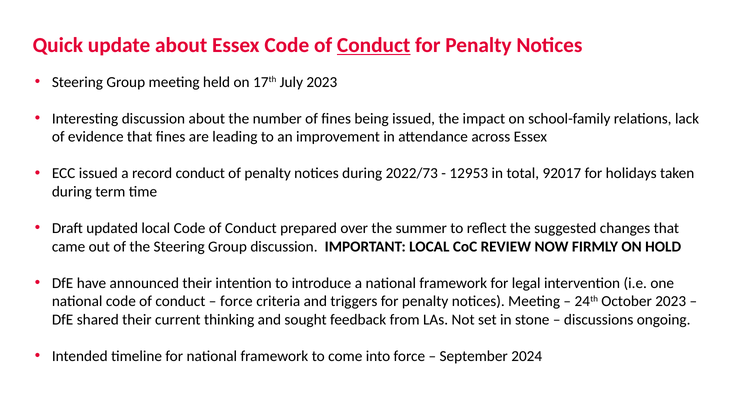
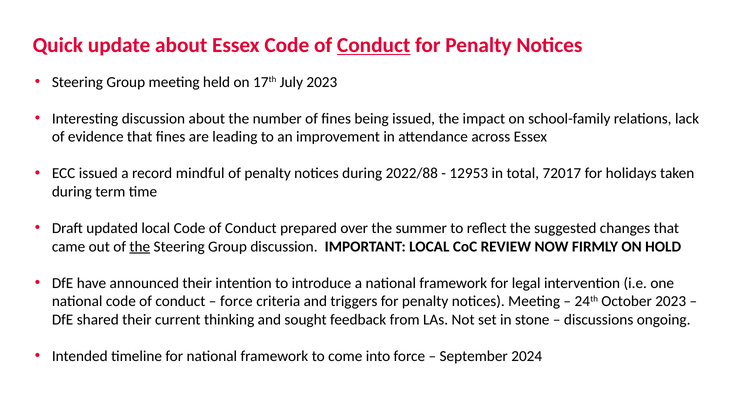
record conduct: conduct -> mindful
2022/73: 2022/73 -> 2022/88
92017: 92017 -> 72017
the at (140, 247) underline: none -> present
